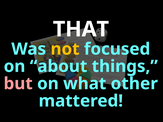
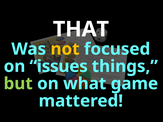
about: about -> issues
but colour: pink -> light green
other: other -> game
